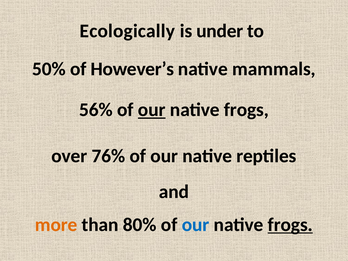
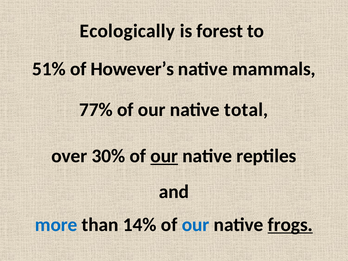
under: under -> forest
50%: 50% -> 51%
56%: 56% -> 77%
our at (152, 110) underline: present -> none
frogs at (246, 110): frogs -> total
76%: 76% -> 30%
our at (164, 156) underline: none -> present
more colour: orange -> blue
80%: 80% -> 14%
